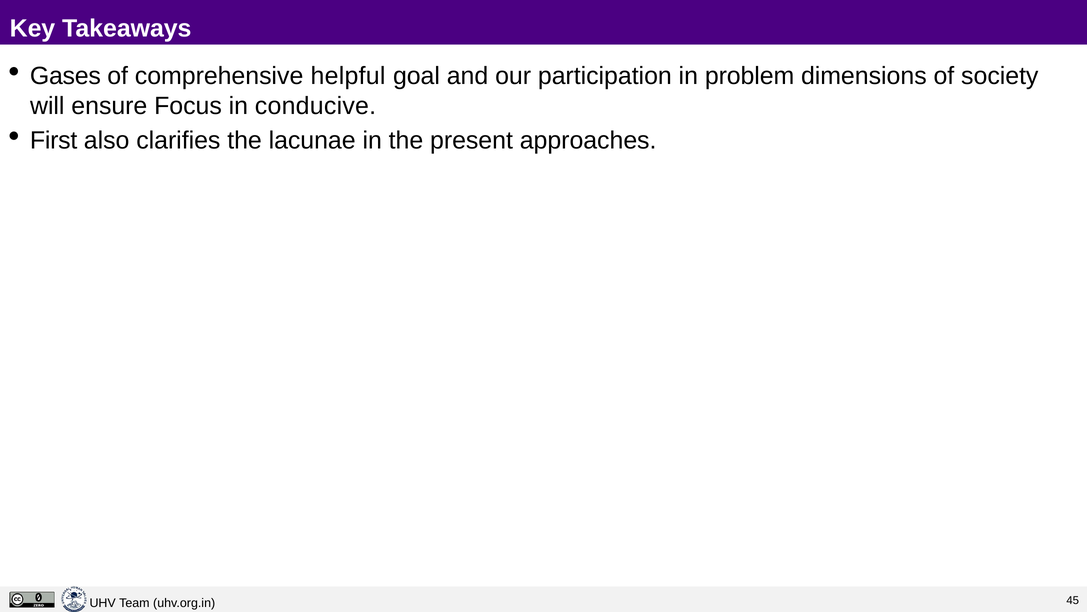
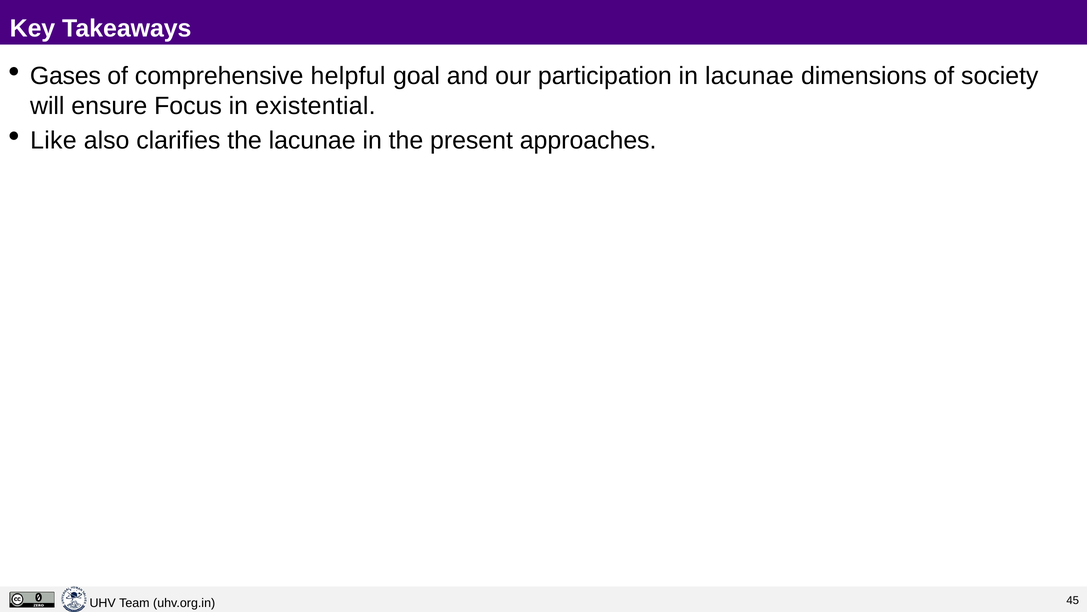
in problem: problem -> lacunae
conducive: conducive -> existential
First: First -> Like
